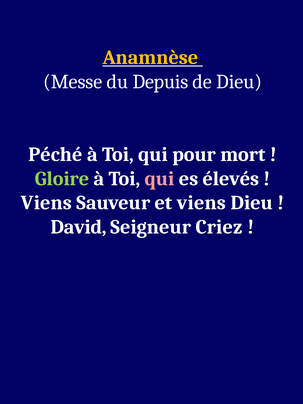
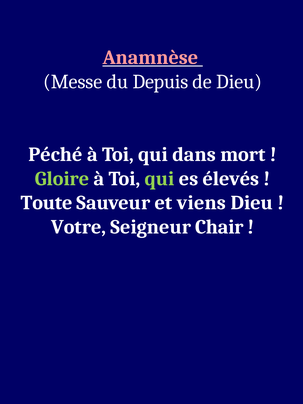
Anamnèse colour: yellow -> pink
pour: pour -> dans
qui at (160, 179) colour: pink -> light green
Viens at (46, 203): Viens -> Toute
David: David -> Votre
Criez: Criez -> Chair
